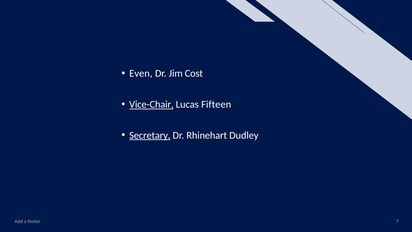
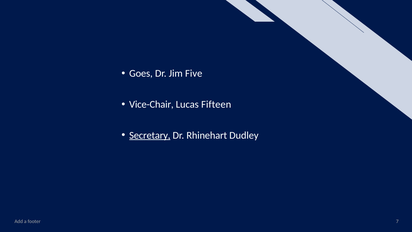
Even: Even -> Goes
Cost: Cost -> Five
Vice-Chair underline: present -> none
